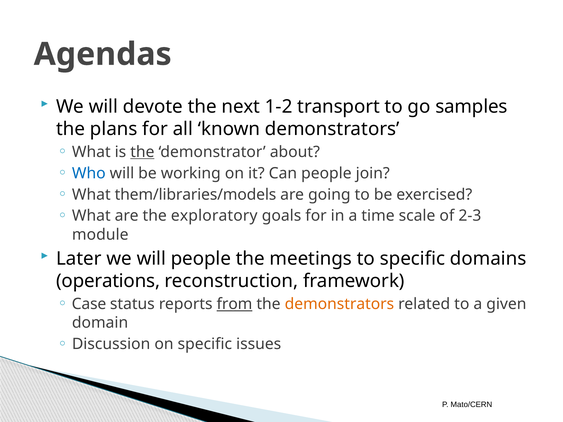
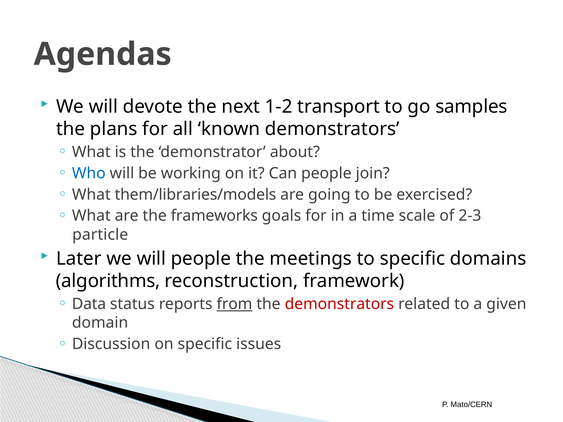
the at (142, 152) underline: present -> none
exploratory: exploratory -> frameworks
module: module -> particle
operations: operations -> algorithms
Case: Case -> Data
demonstrators at (339, 304) colour: orange -> red
